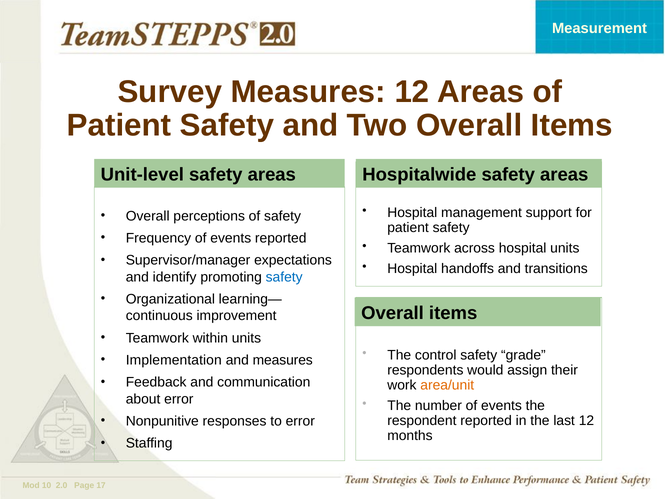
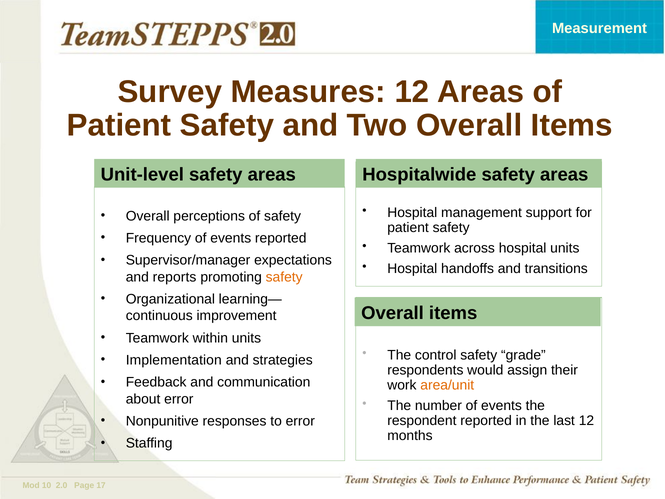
identify: identify -> reports
safety at (284, 277) colour: blue -> orange
and measures: measures -> strategies
